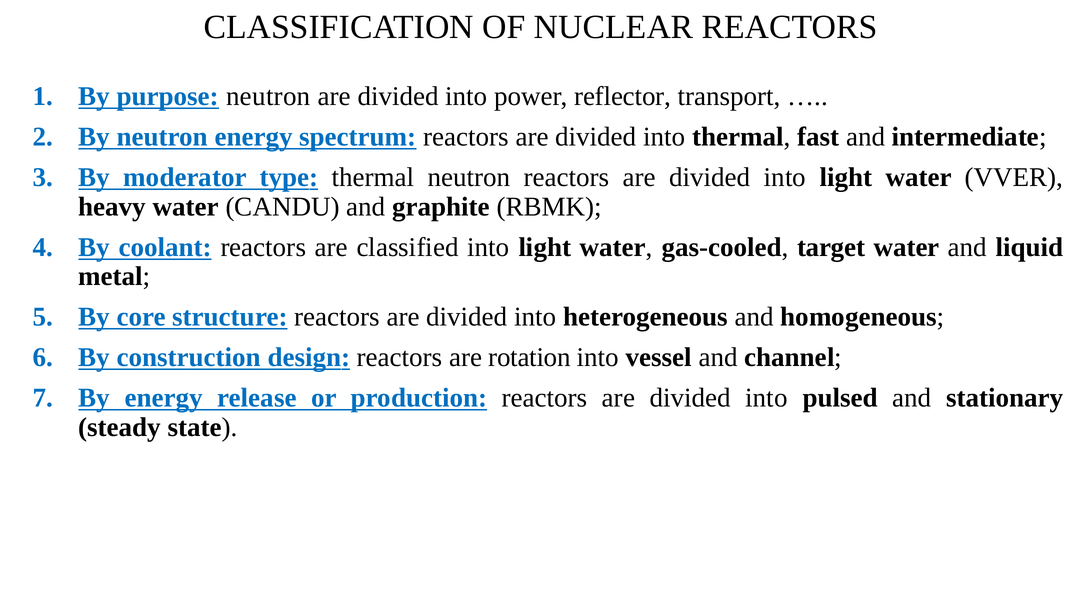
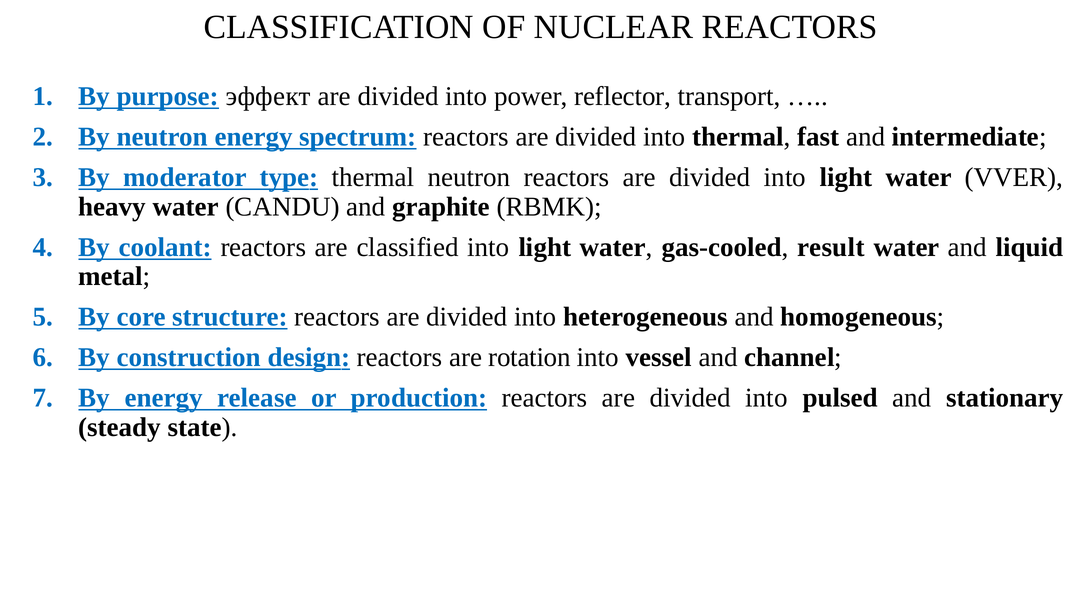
purpose neutron: neutron -> эффект
target: target -> result
